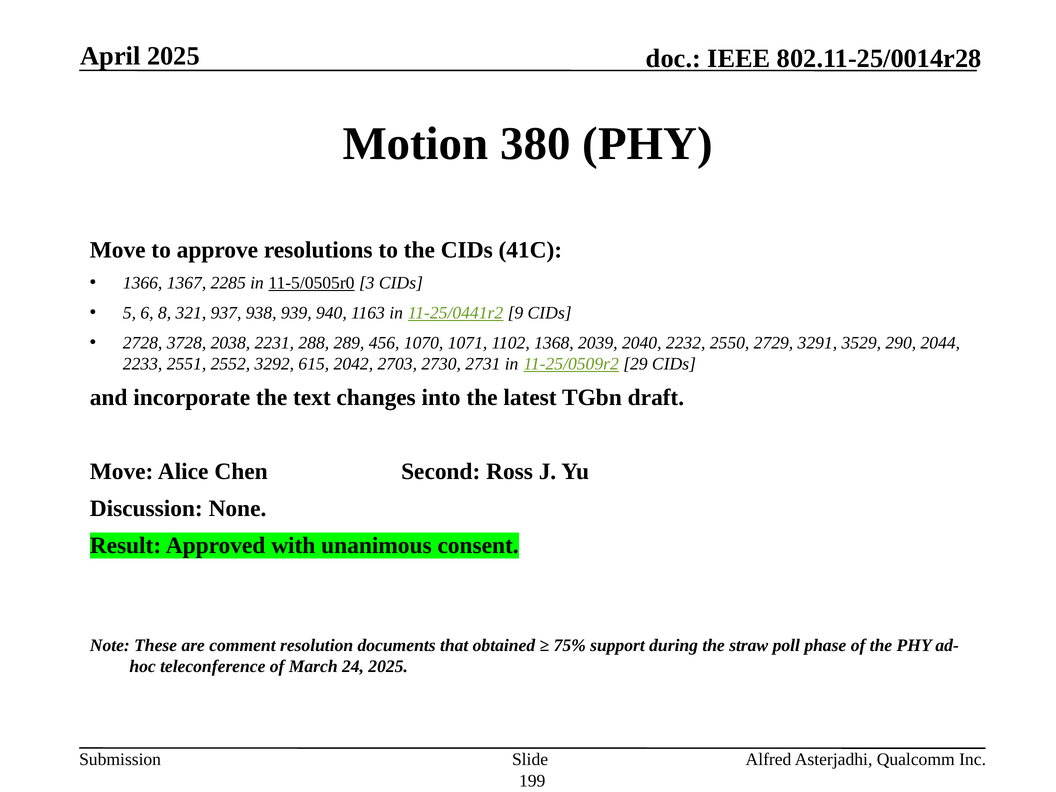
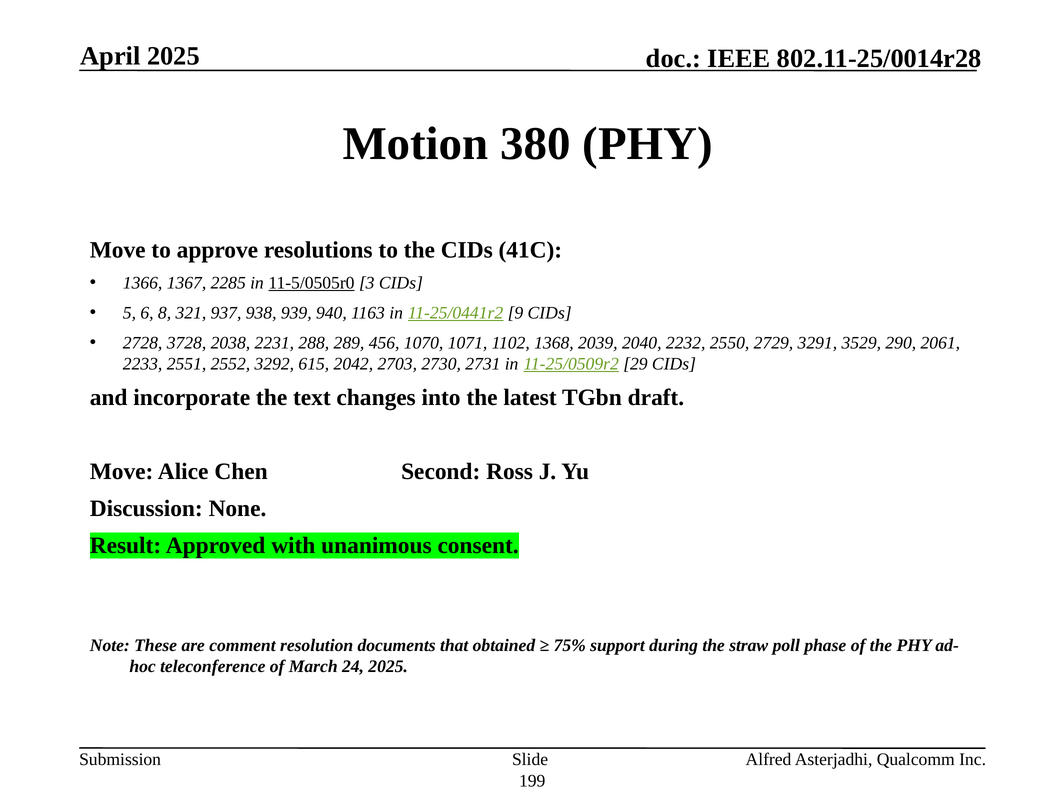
2044: 2044 -> 2061
